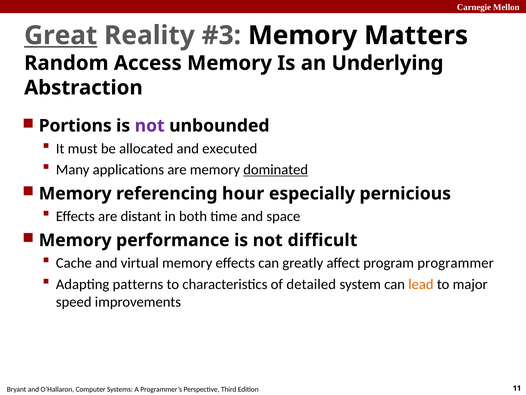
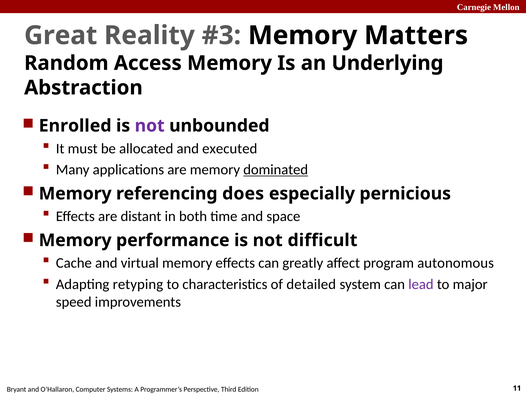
Great underline: present -> none
Portions: Portions -> Enrolled
hour: hour -> does
programmer: programmer -> autonomous
patterns: patterns -> retyping
lead colour: orange -> purple
